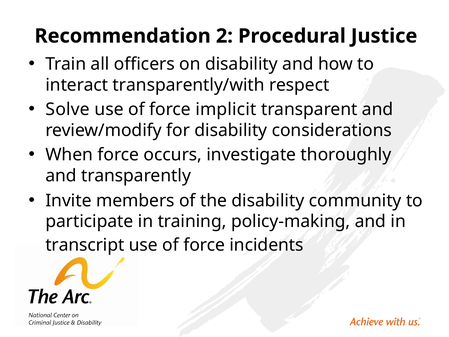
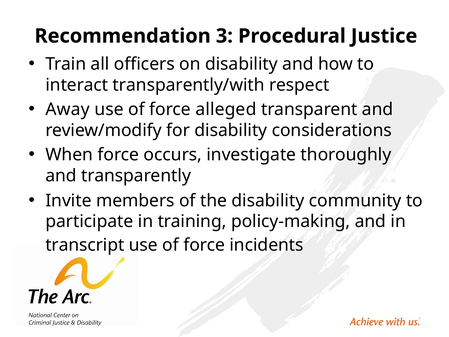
2: 2 -> 3
Solve: Solve -> Away
implicit: implicit -> alleged
